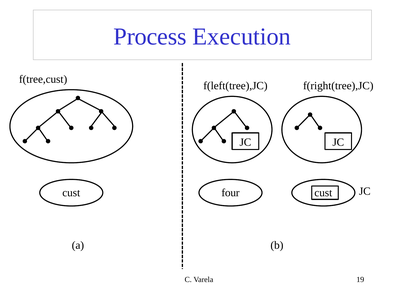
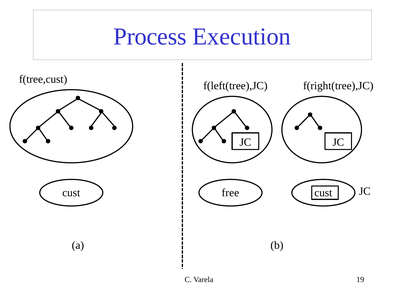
four: four -> free
